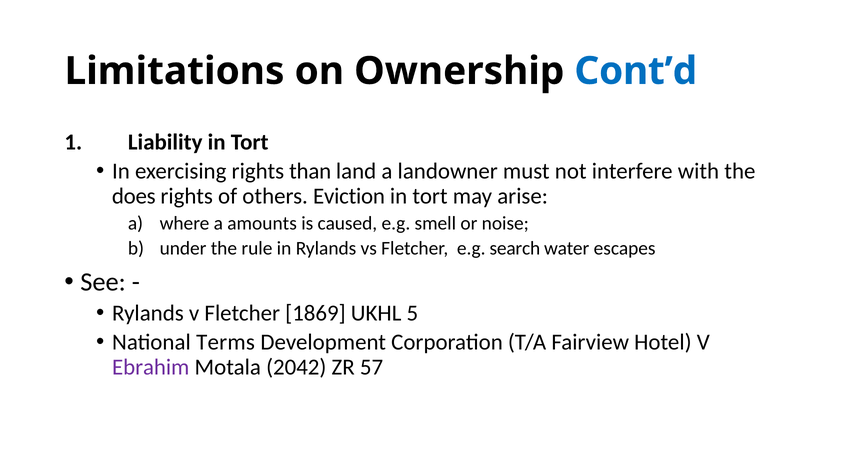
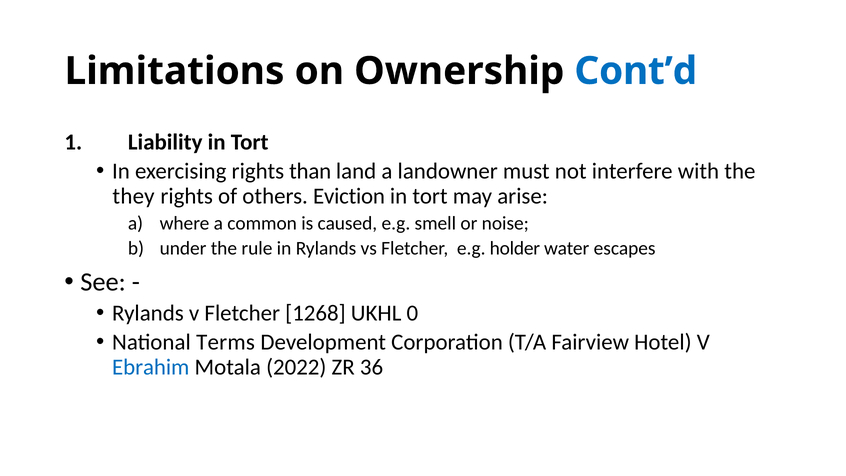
does: does -> they
amounts: amounts -> common
search: search -> holder
1869: 1869 -> 1268
5: 5 -> 0
Ebrahim colour: purple -> blue
2042: 2042 -> 2022
57: 57 -> 36
